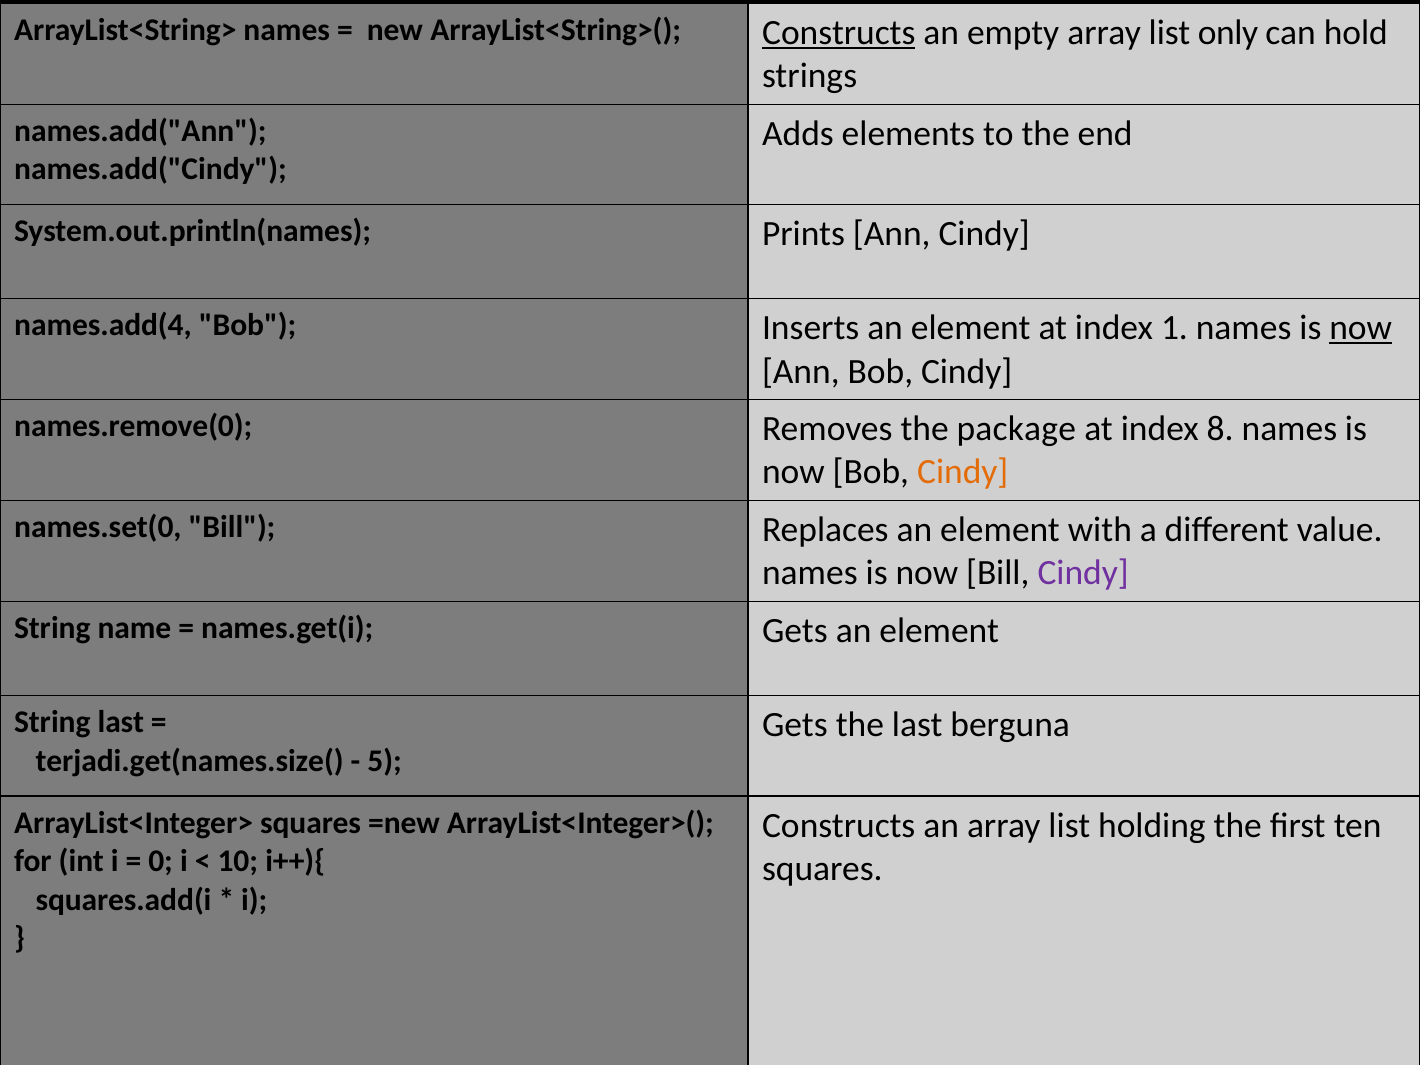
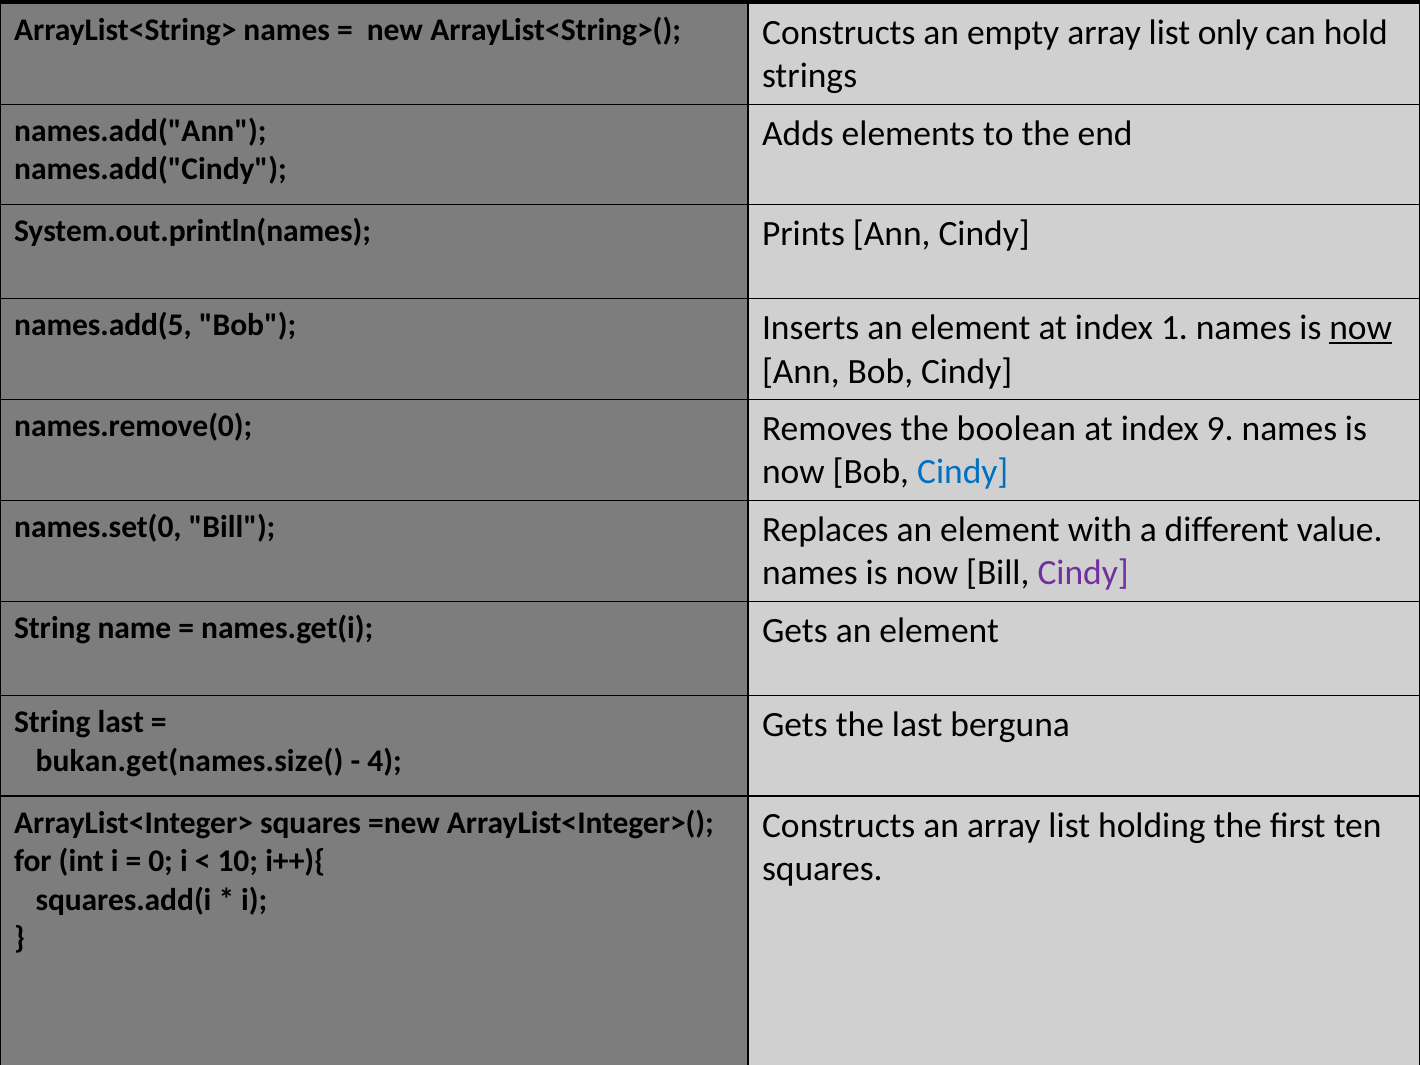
Constructs at (839, 32) underline: present -> none
names.add(4: names.add(4 -> names.add(5
package: package -> boolean
8: 8 -> 9
Cindy at (963, 472) colour: orange -> blue
terjadi.get(names.size(: terjadi.get(names.size( -> bukan.get(names.size(
5: 5 -> 4
